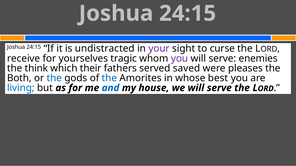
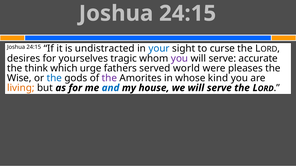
your colour: purple -> blue
receive: receive -> desires
enemies: enemies -> accurate
their: their -> urge
saved: saved -> world
Both: Both -> Wise
the at (109, 78) colour: blue -> purple
best: best -> kind
living colour: blue -> orange
